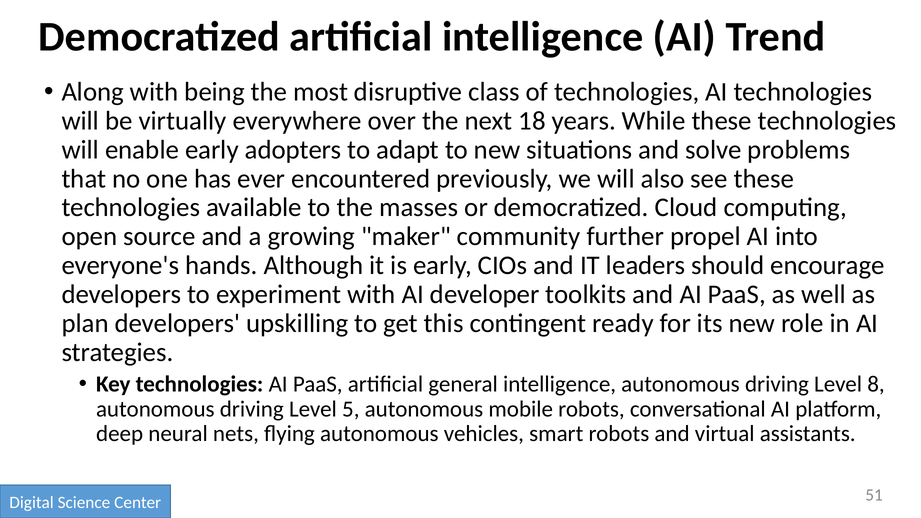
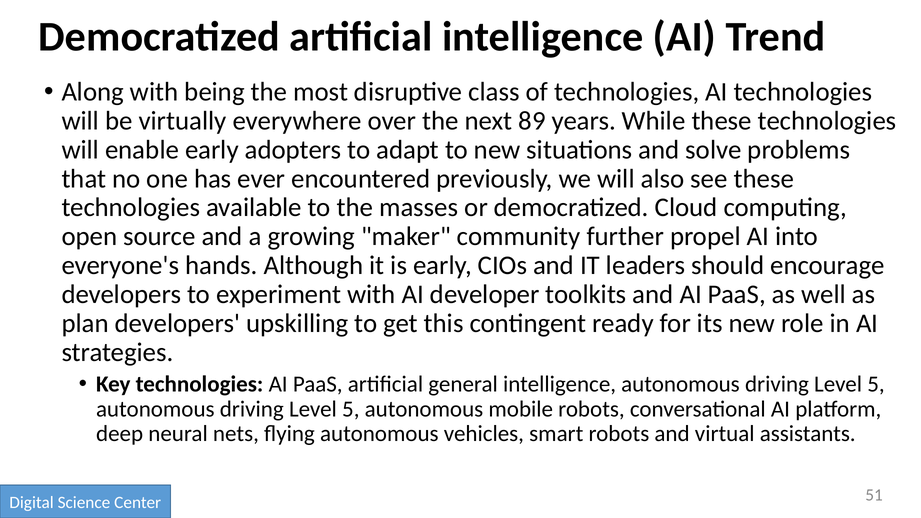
18: 18 -> 89
8 at (876, 384): 8 -> 5
